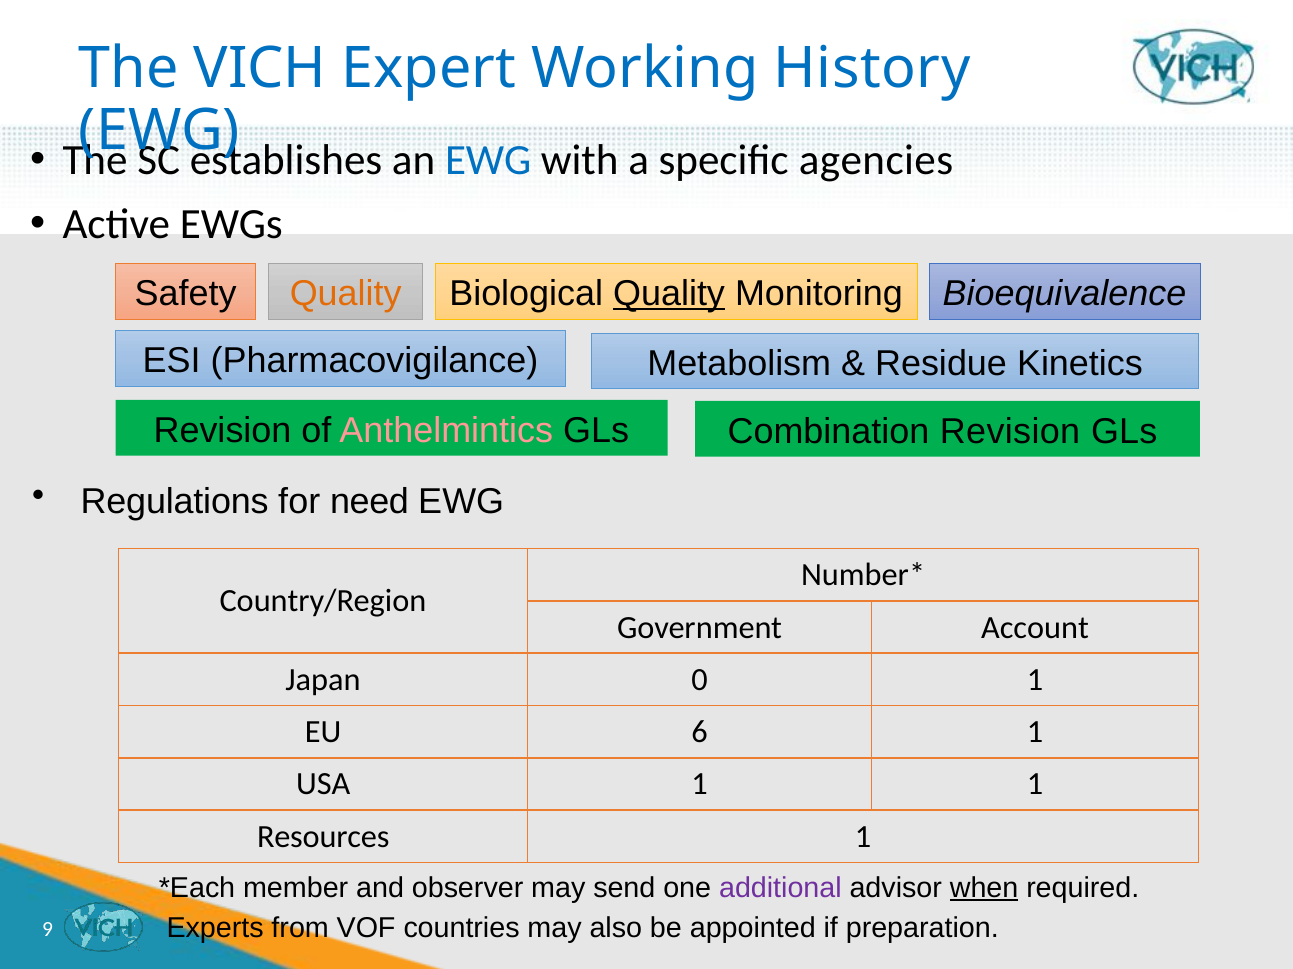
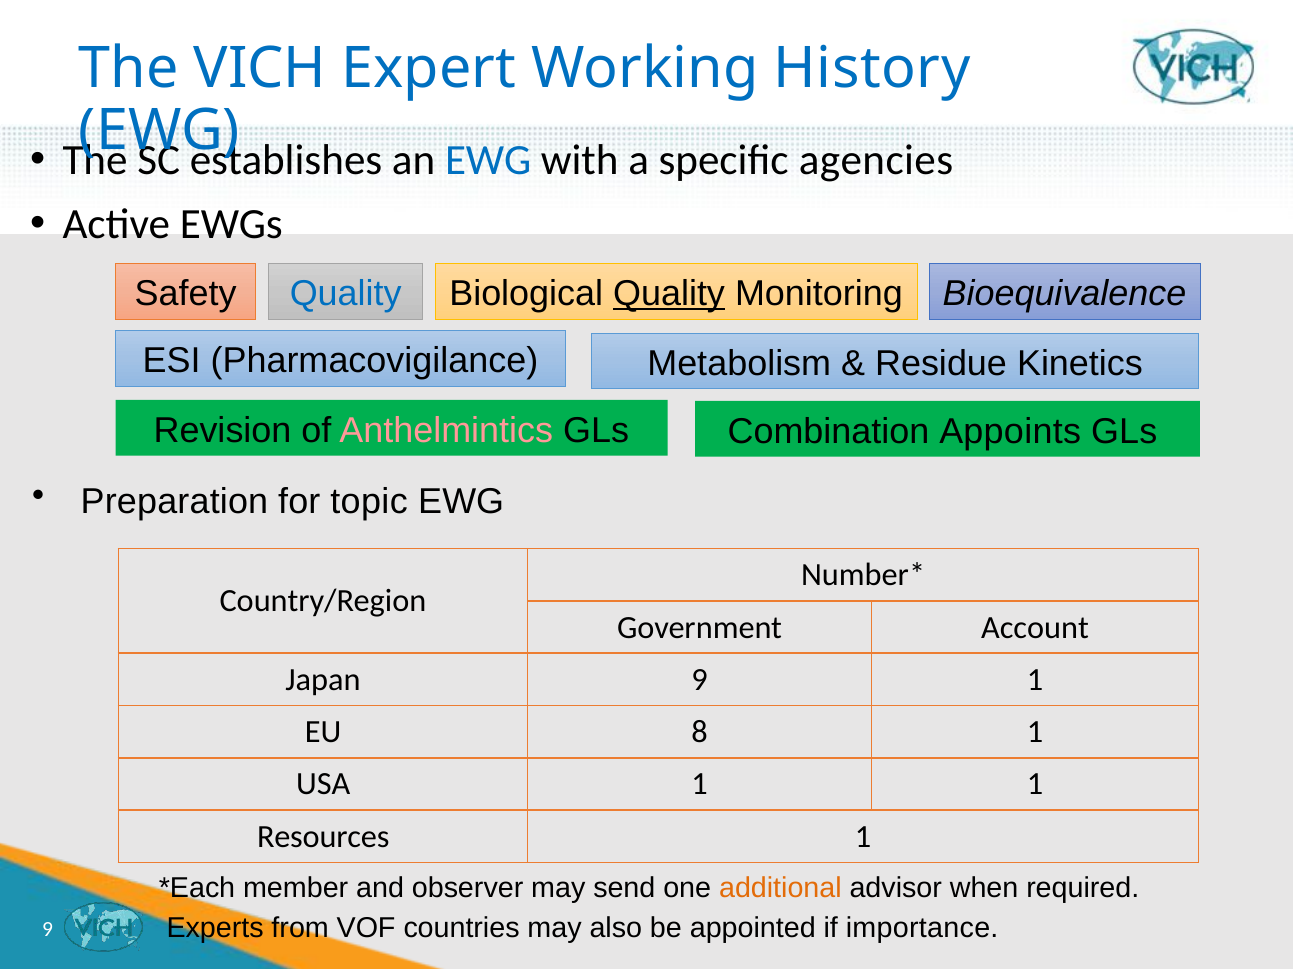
Quality at (346, 294) colour: orange -> blue
Combination Revision: Revision -> Appoints
Regulations: Regulations -> Preparation
need: need -> topic
Japan 0: 0 -> 9
6: 6 -> 8
additional colour: purple -> orange
when underline: present -> none
preparation: preparation -> importance
